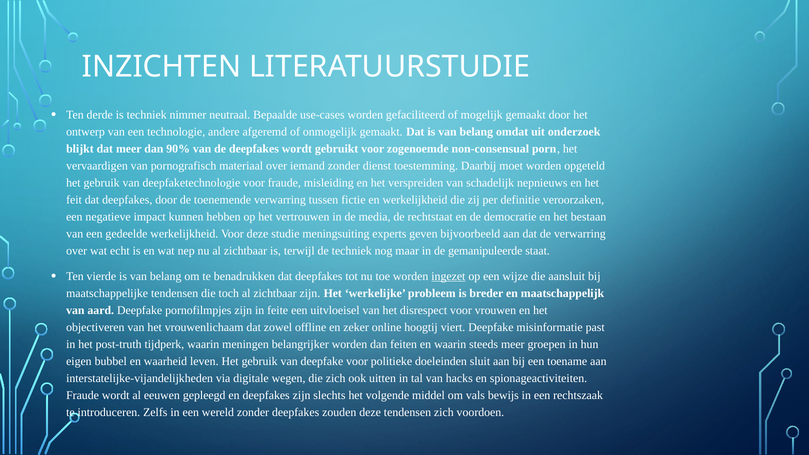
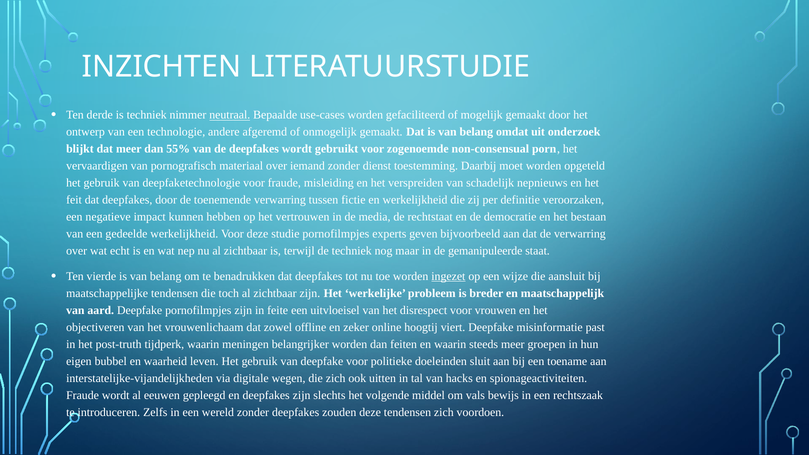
neutraal underline: none -> present
90%: 90% -> 55%
studie meningsuiting: meningsuiting -> pornofilmpjes
